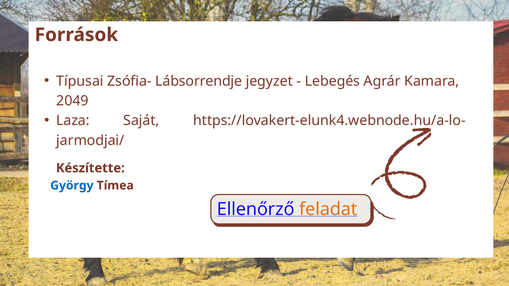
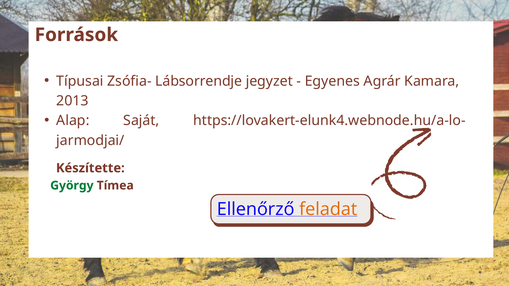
Lebegés: Lebegés -> Egyenes
2049: 2049 -> 2013
Laza: Laza -> Alap
György colour: blue -> green
